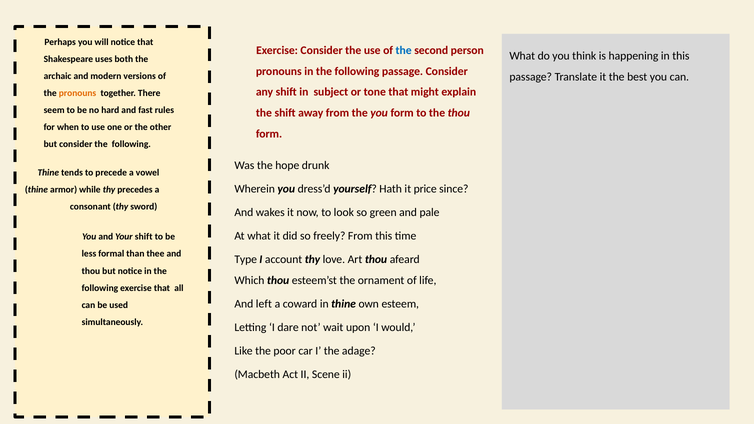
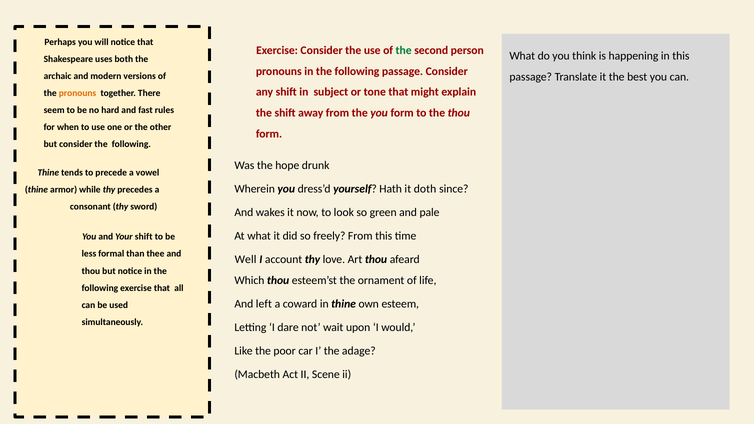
the at (404, 50) colour: blue -> green
price: price -> doth
Type: Type -> Well
